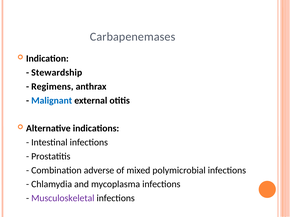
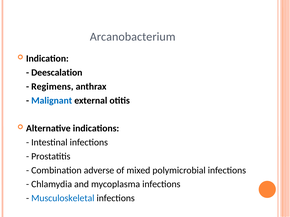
Carbapenemases: Carbapenemases -> Arcanobacterium
Stewardship: Stewardship -> Deescalation
Musculoskeletal colour: purple -> blue
